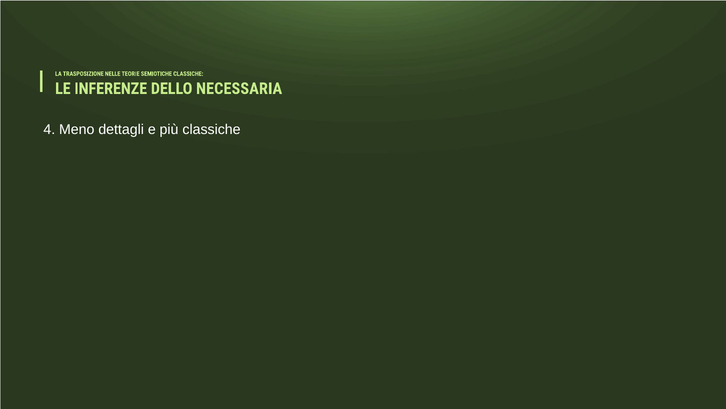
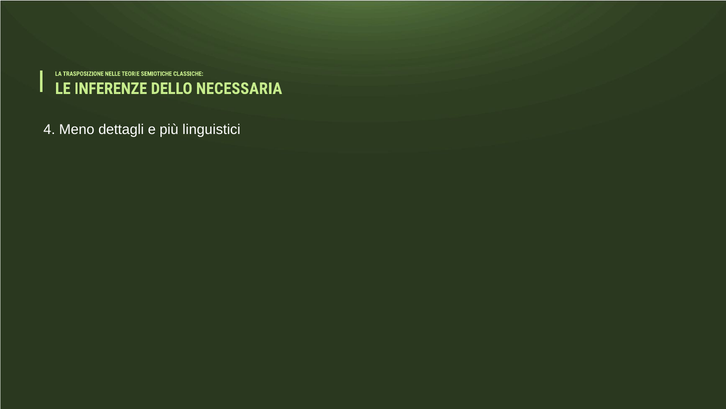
più classiche: classiche -> linguistici
